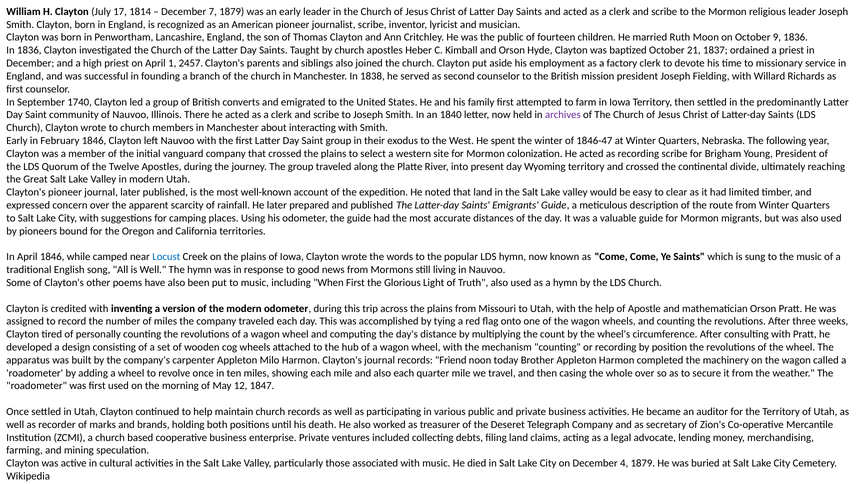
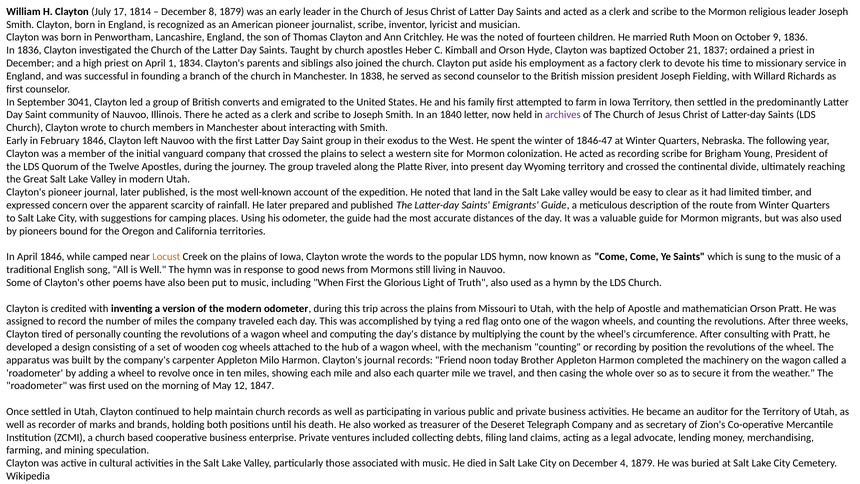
7: 7 -> 8
the public: public -> noted
2457: 2457 -> 1834
1740: 1740 -> 3041
Locust colour: blue -> orange
